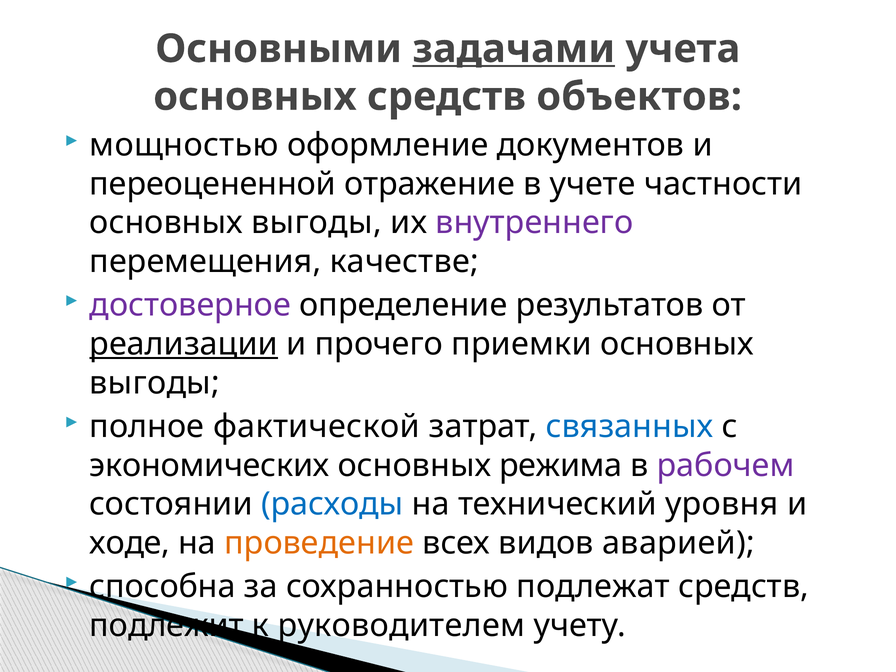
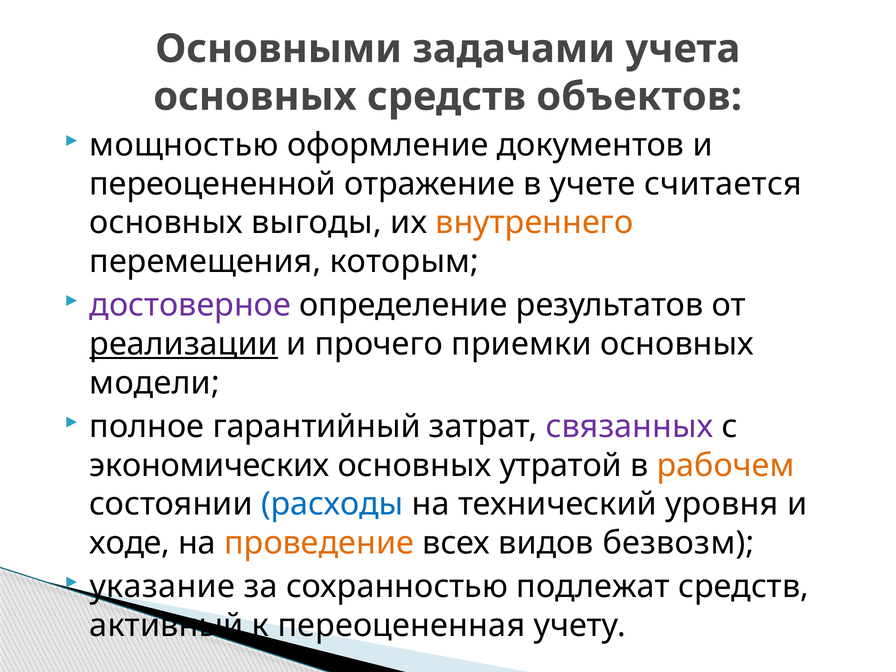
задачами underline: present -> none
частности: частности -> считается
внутреннего colour: purple -> orange
качестве: качестве -> которым
выгоды at (155, 383): выгоды -> модели
фактической: фактической -> гарантийный
связанных colour: blue -> purple
режима: режима -> утратой
рабочем colour: purple -> orange
аварией: аварией -> безвозм
способна: способна -> указание
подлежит: подлежит -> активный
руководителем: руководителем -> переоцененная
